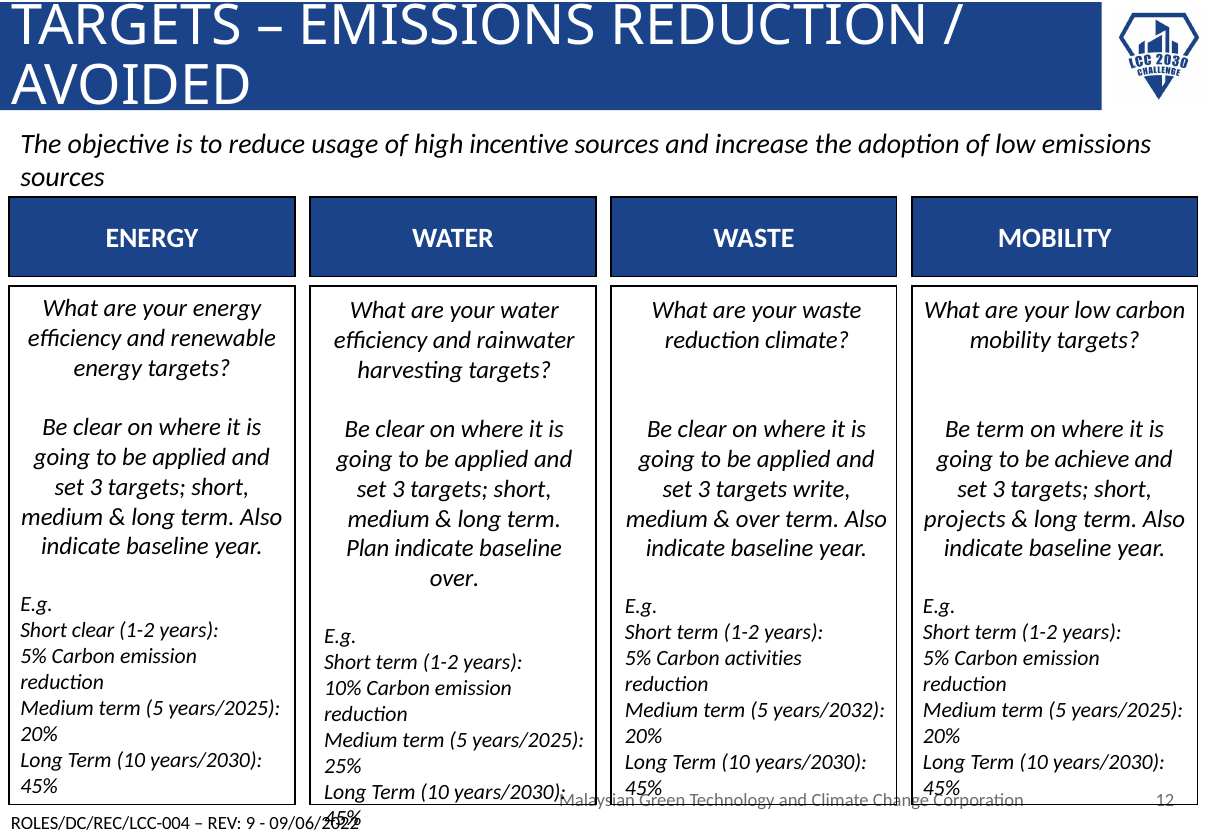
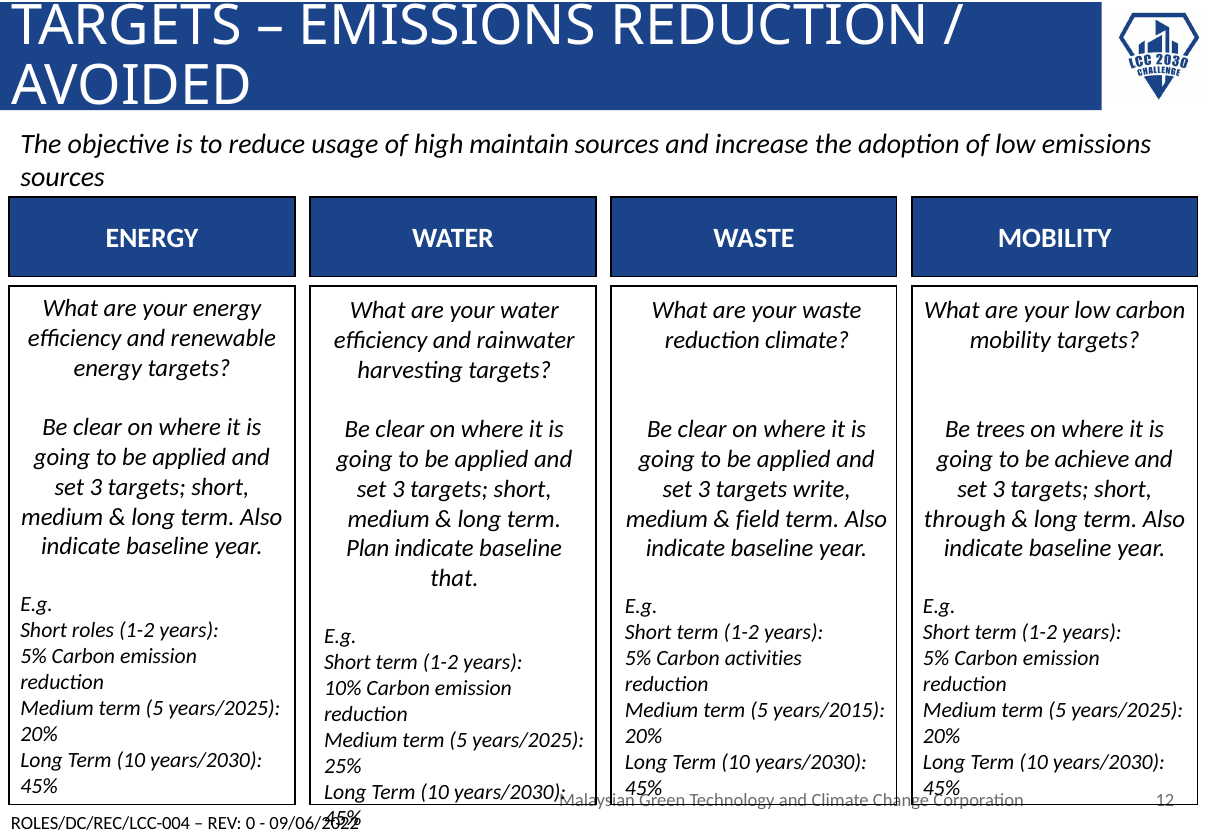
incentive: incentive -> maintain
Be term: term -> trees
over at (758, 519): over -> field
projects: projects -> through
over at (455, 578): over -> that
Short clear: clear -> roles
years/2032: years/2032 -> years/2015
9: 9 -> 0
